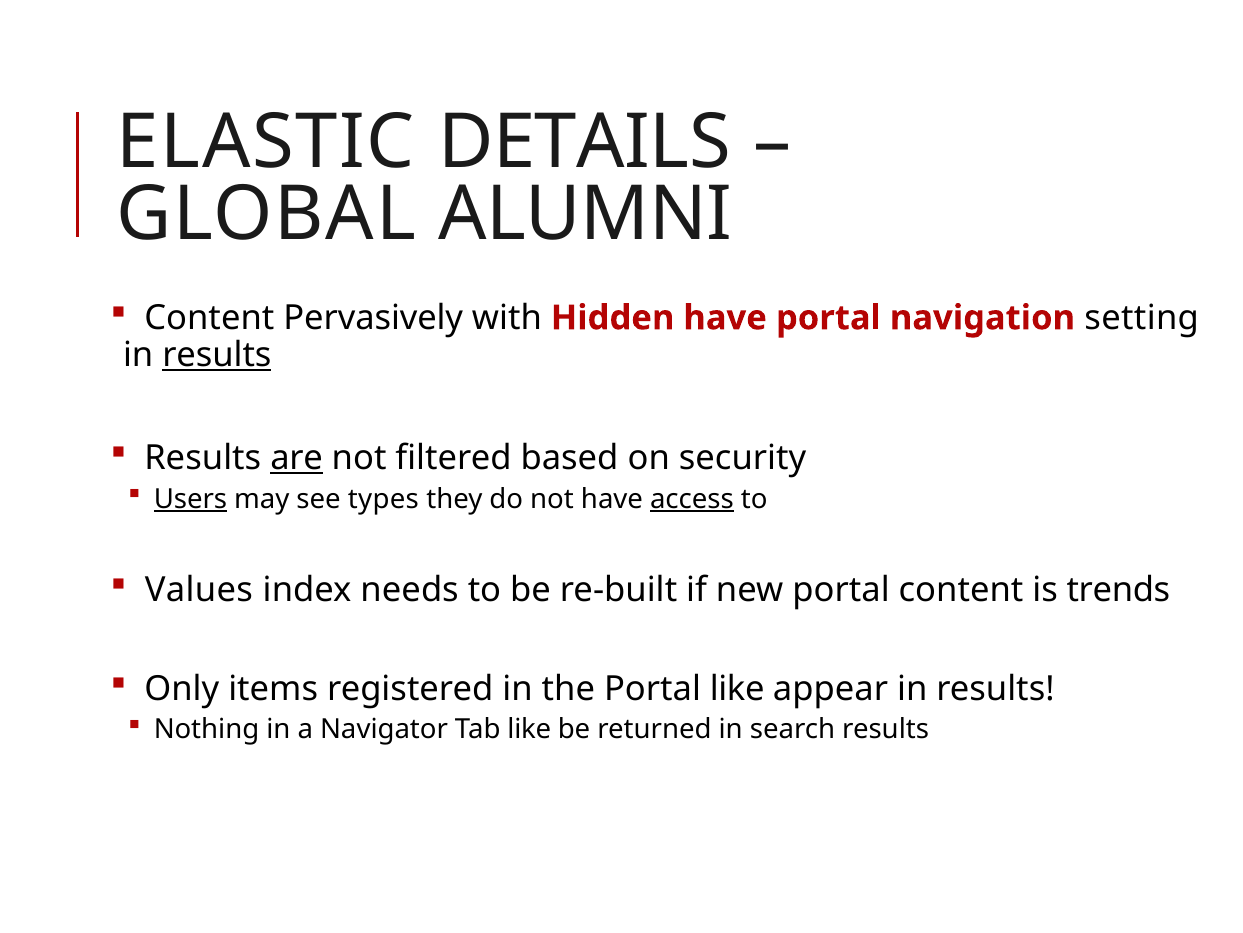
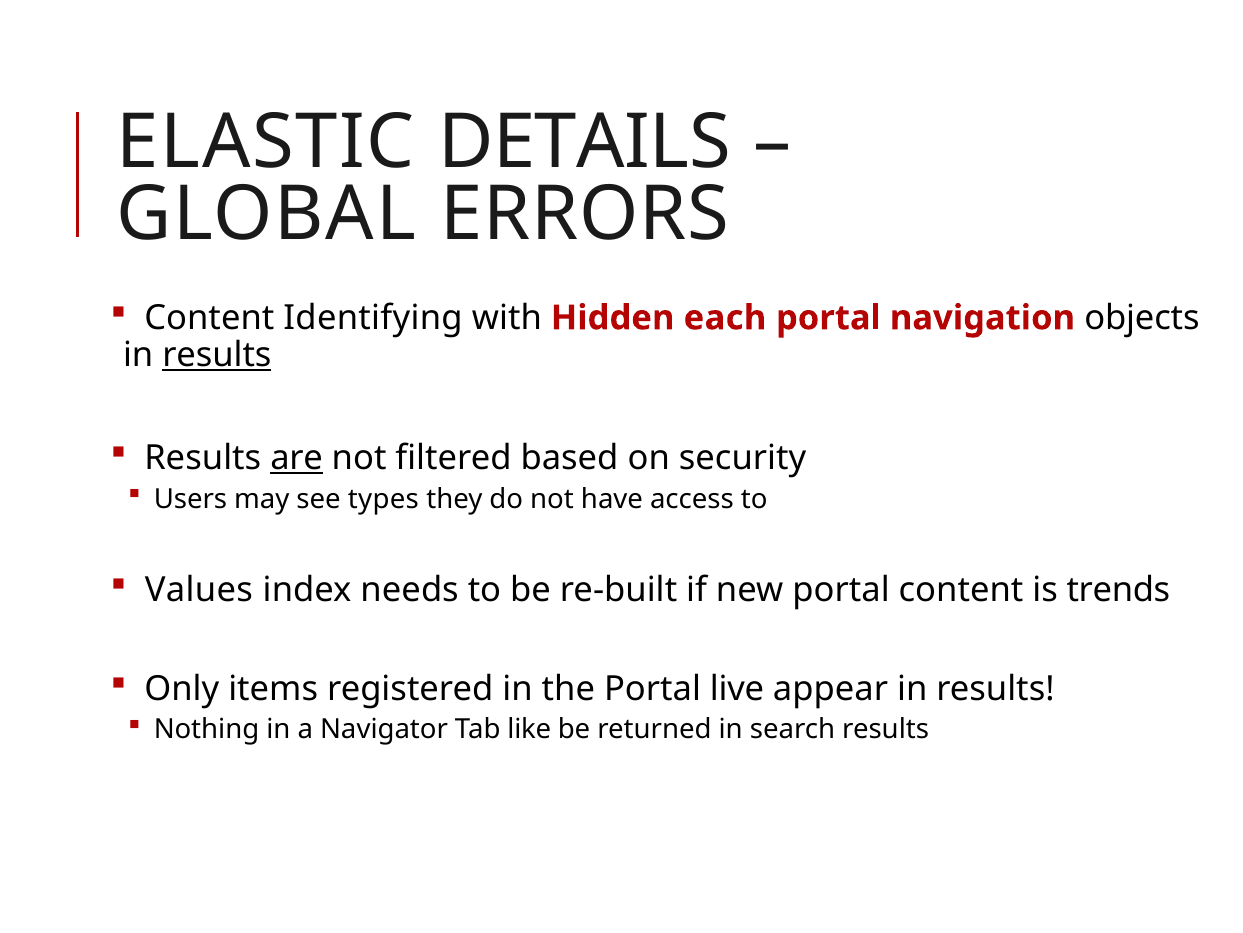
ALUMNI: ALUMNI -> ERRORS
Pervasively: Pervasively -> Identifying
Hidden have: have -> each
setting: setting -> objects
Users underline: present -> none
access underline: present -> none
Portal like: like -> live
